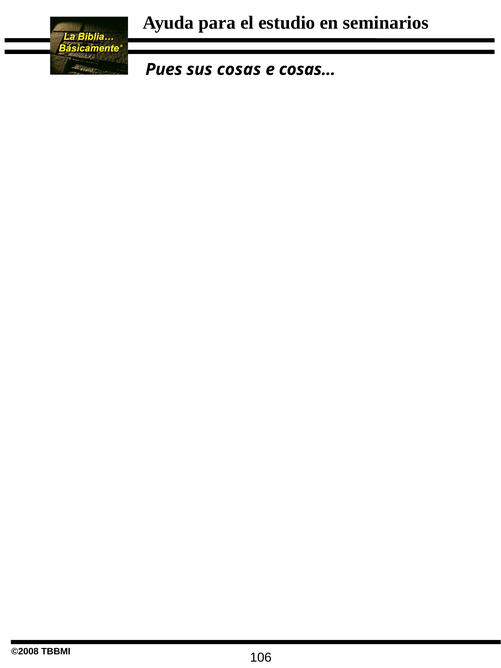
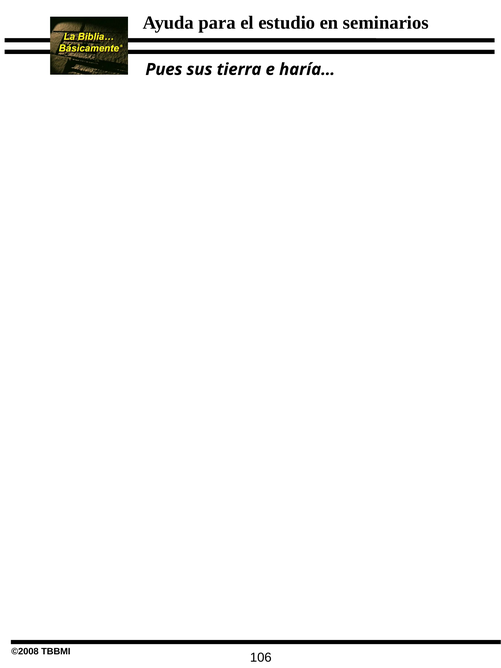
cosas: cosas -> tierra
cosas…: cosas… -> haría…
